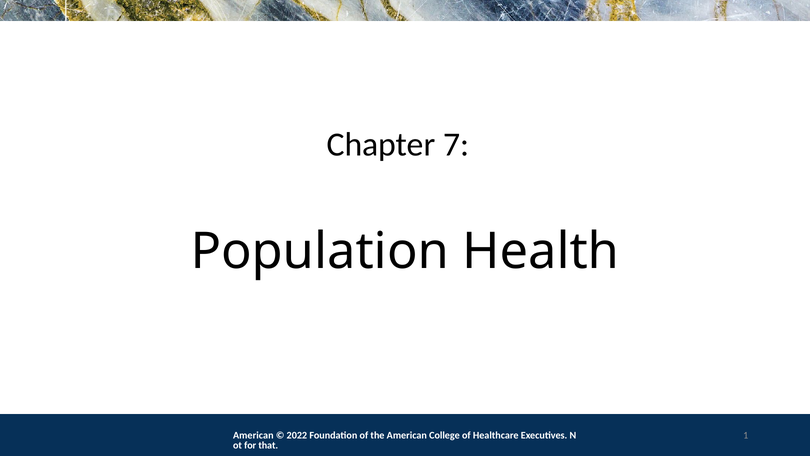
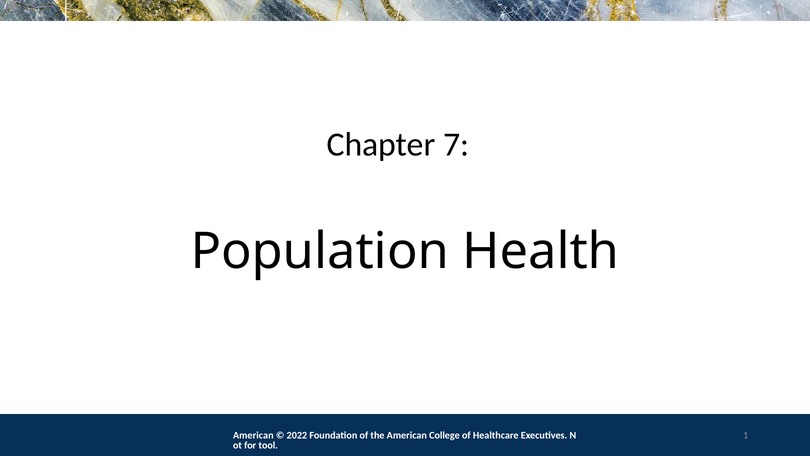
that: that -> tool
